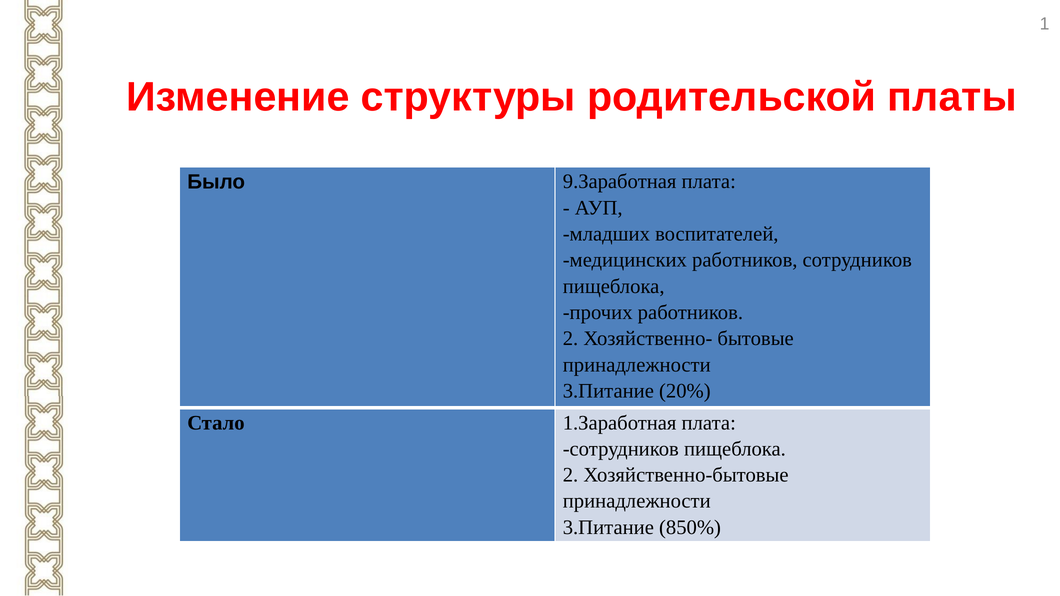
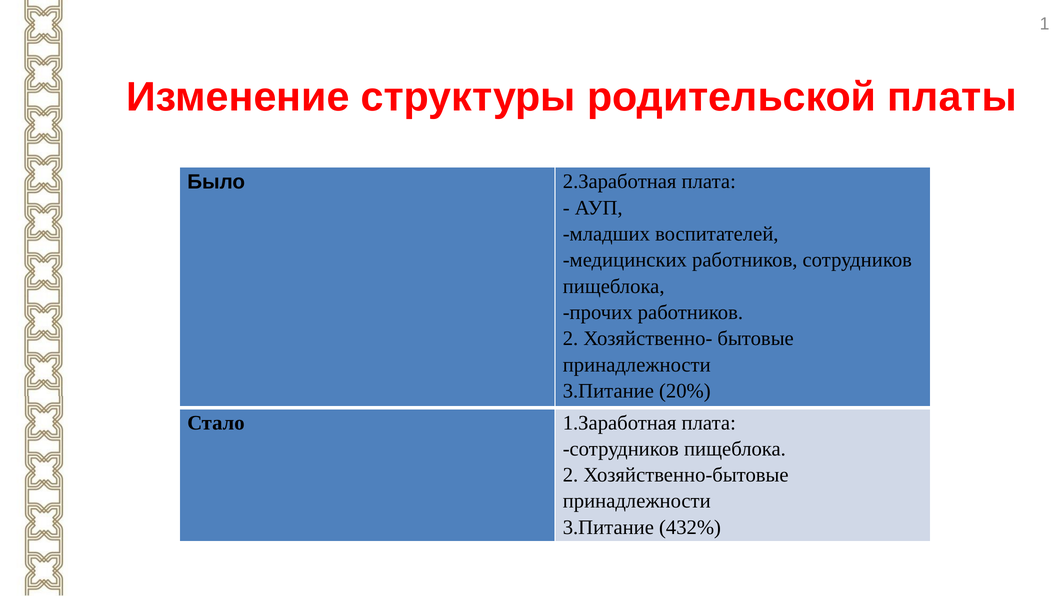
9.Заработная: 9.Заработная -> 2.Заработная
850%: 850% -> 432%
